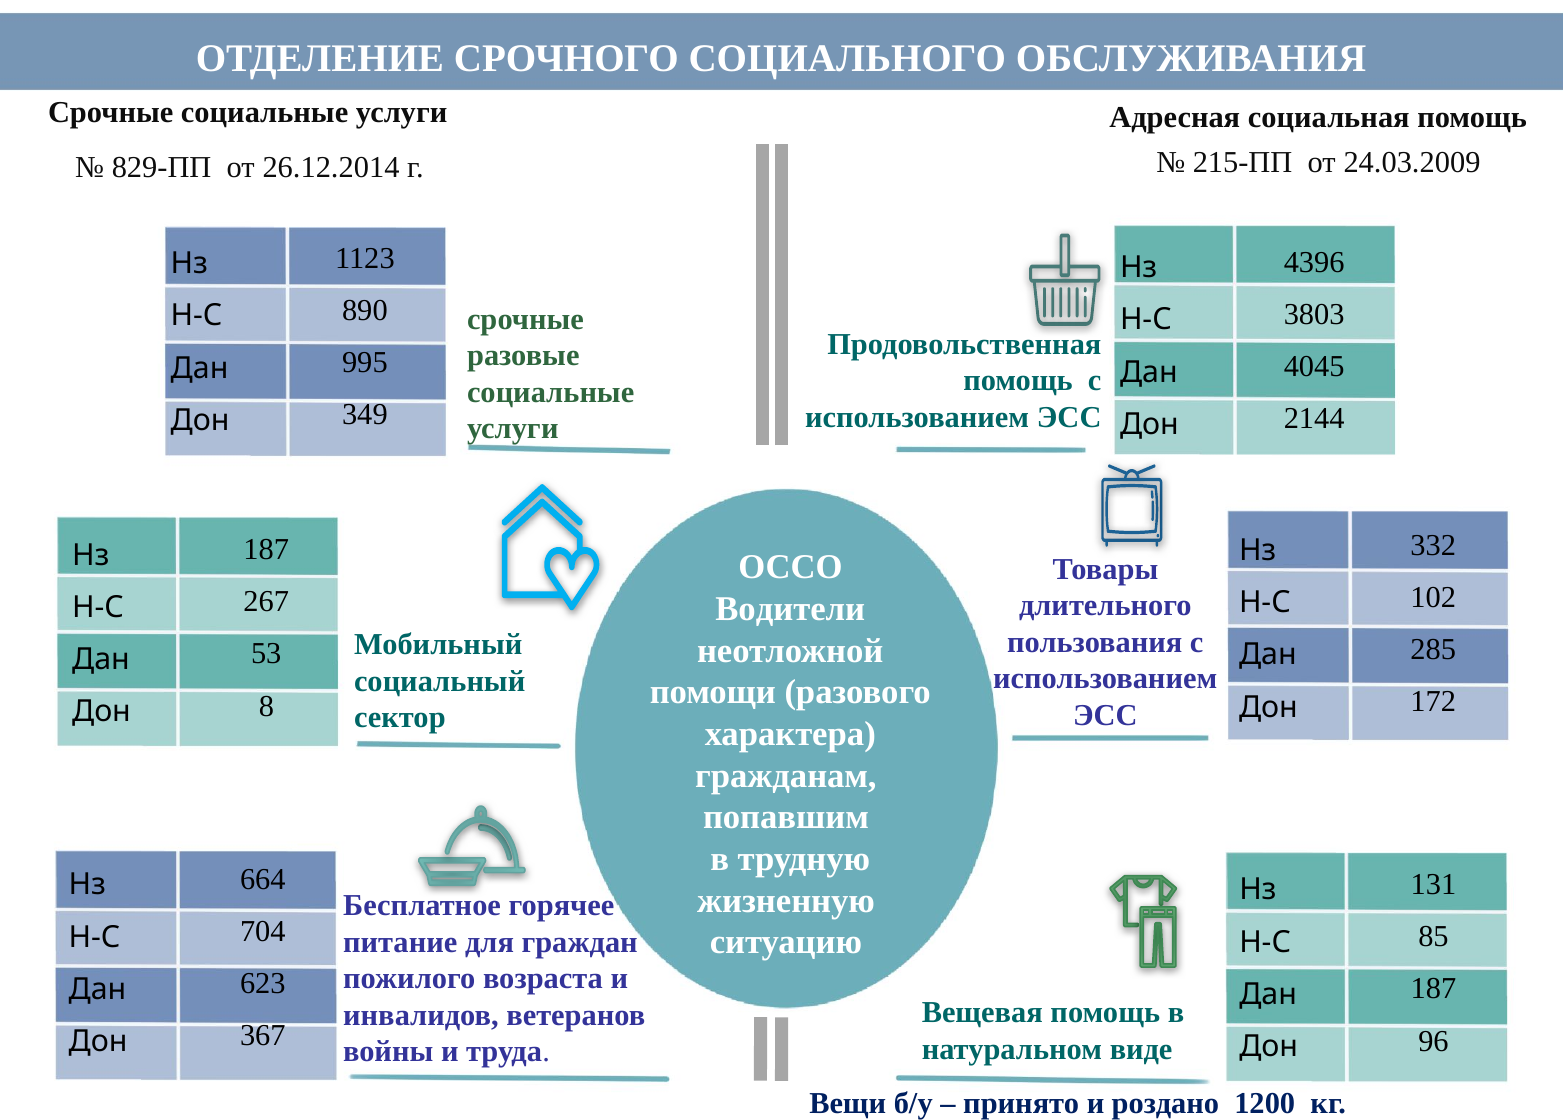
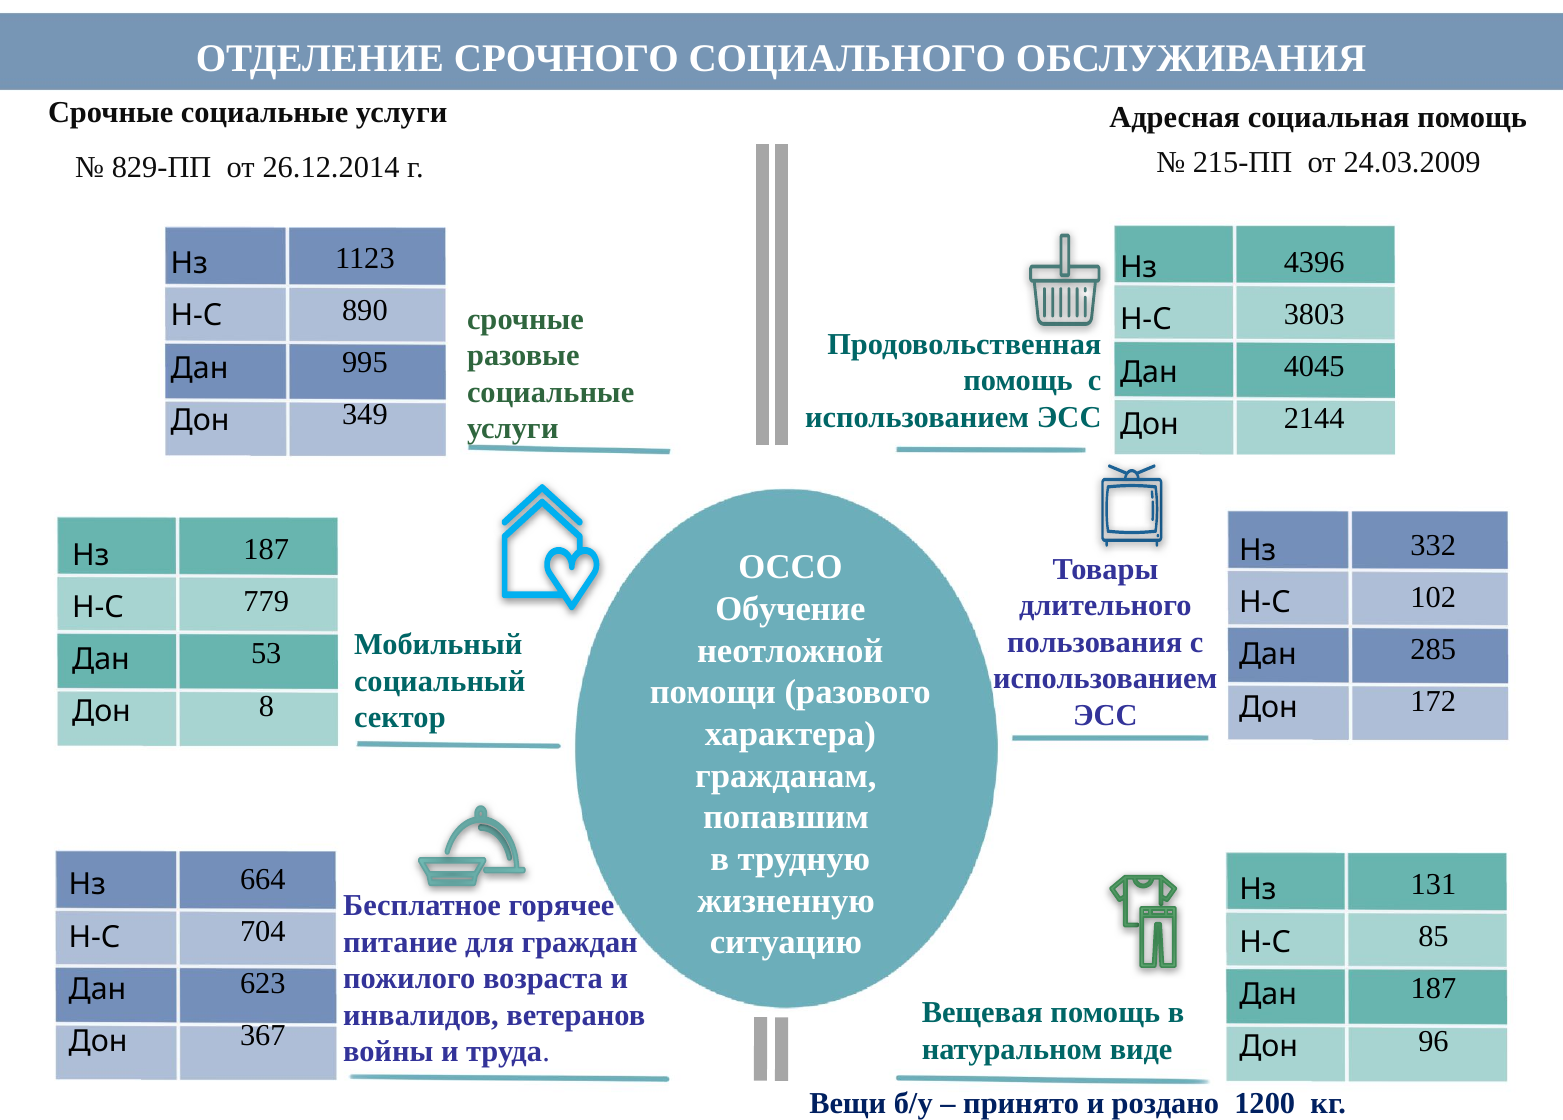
Водители: Водители -> Обучение
267: 267 -> 779
